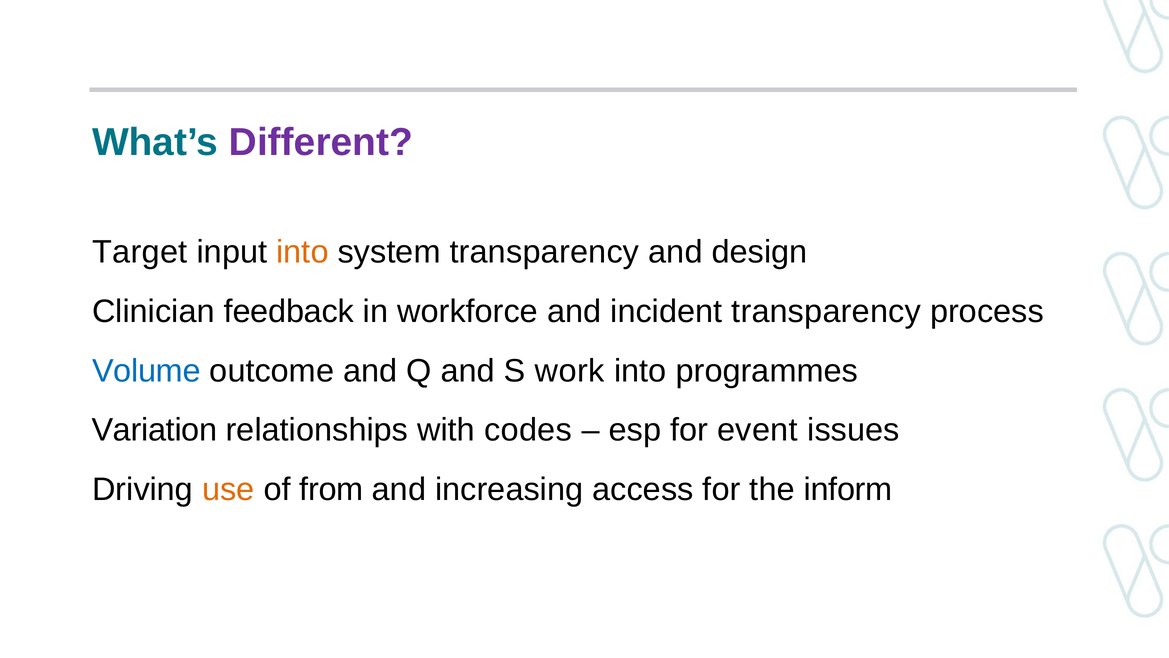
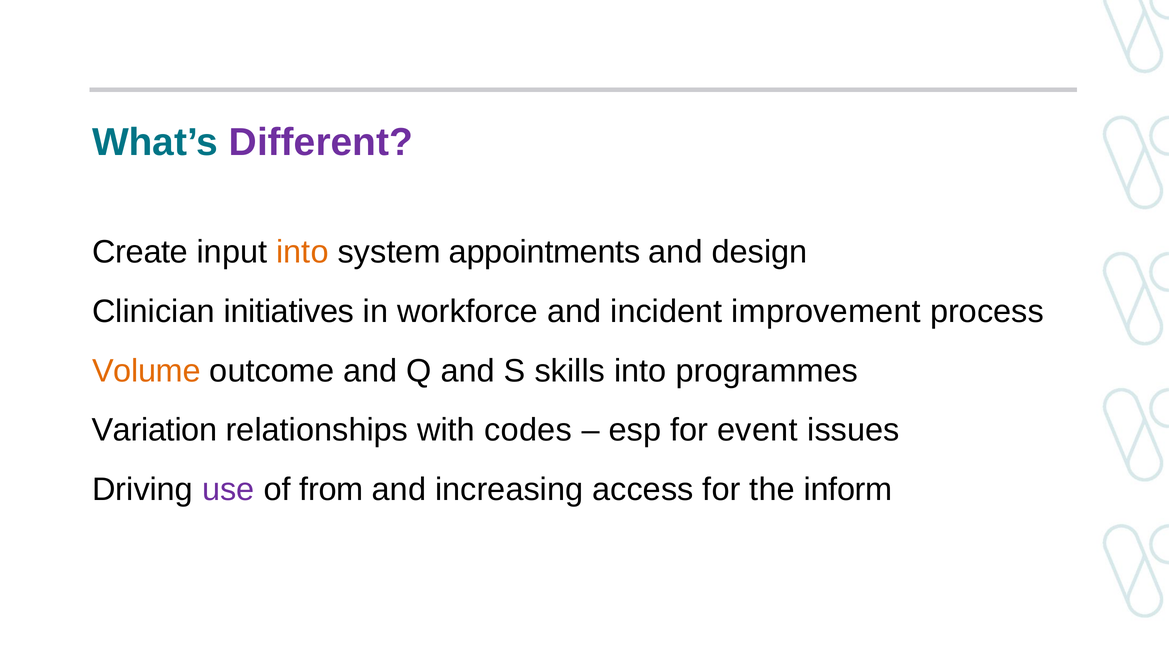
Target: Target -> Create
system transparency: transparency -> appointments
feedback: feedback -> initiatives
incident transparency: transparency -> improvement
Volume colour: blue -> orange
work: work -> skills
use colour: orange -> purple
